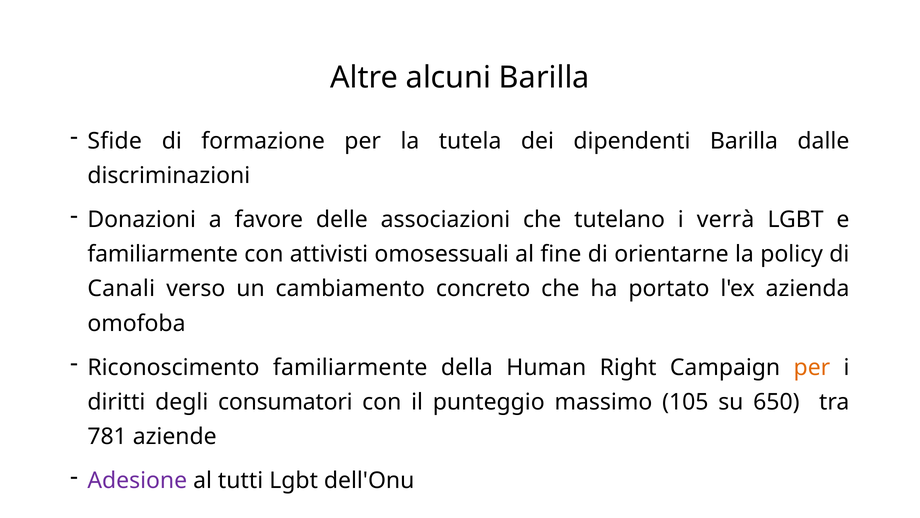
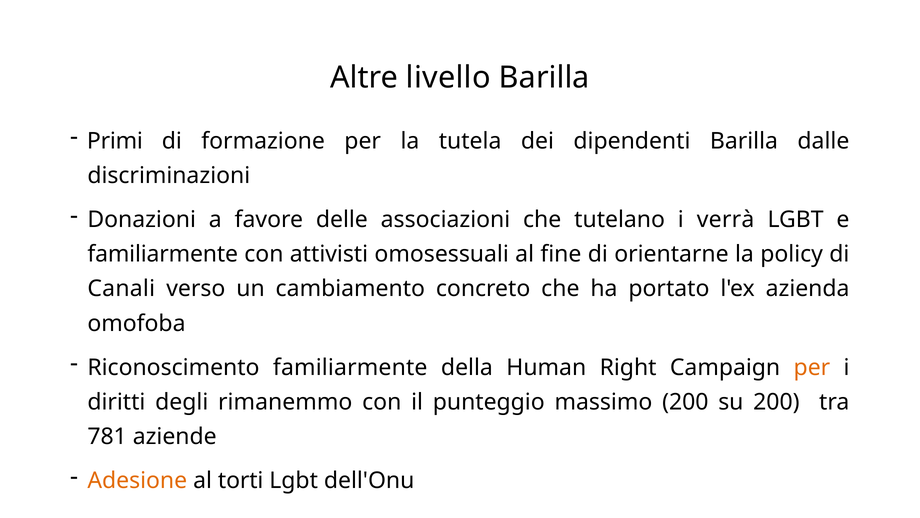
alcuni: alcuni -> livello
Sfide: Sfide -> Primi
consumatori: consumatori -> rimanemmo
massimo 105: 105 -> 200
su 650: 650 -> 200
Adesione colour: purple -> orange
tutti: tutti -> torti
